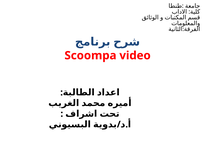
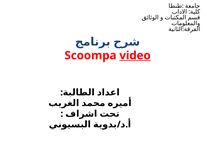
video underline: none -> present
